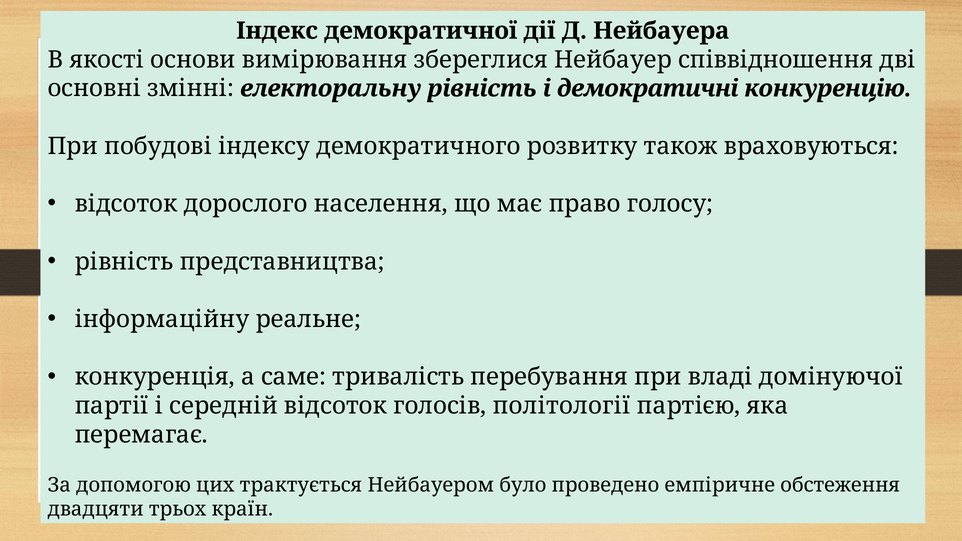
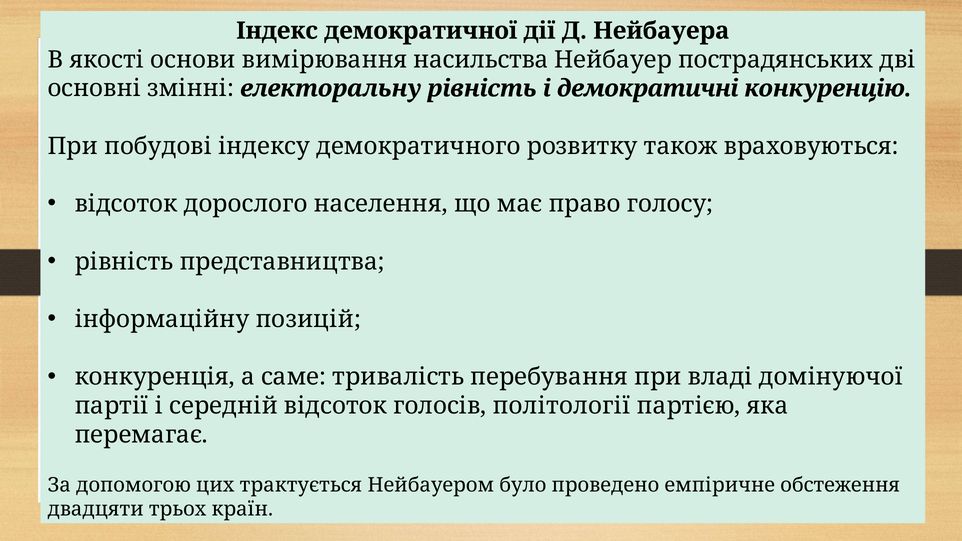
збереглися: збереглися -> насильства
співвідношення: співвідношення -> пострадянських
реальне: реальне -> позицій
